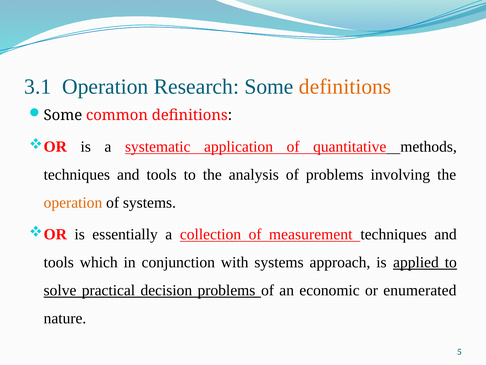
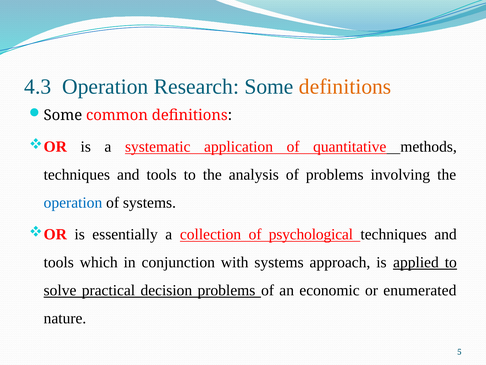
3.1: 3.1 -> 4.3
operation at (73, 202) colour: orange -> blue
measurement: measurement -> psychological
